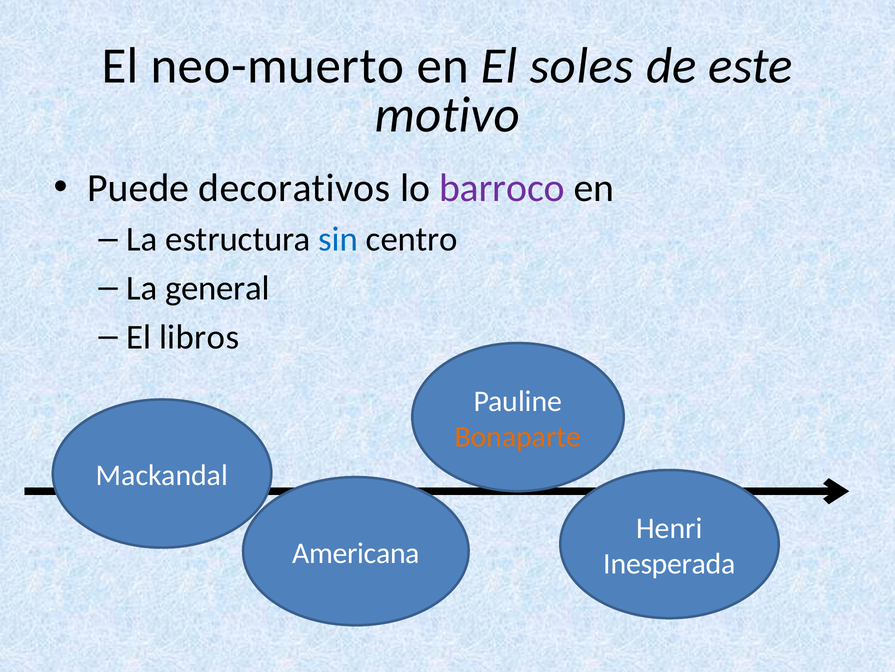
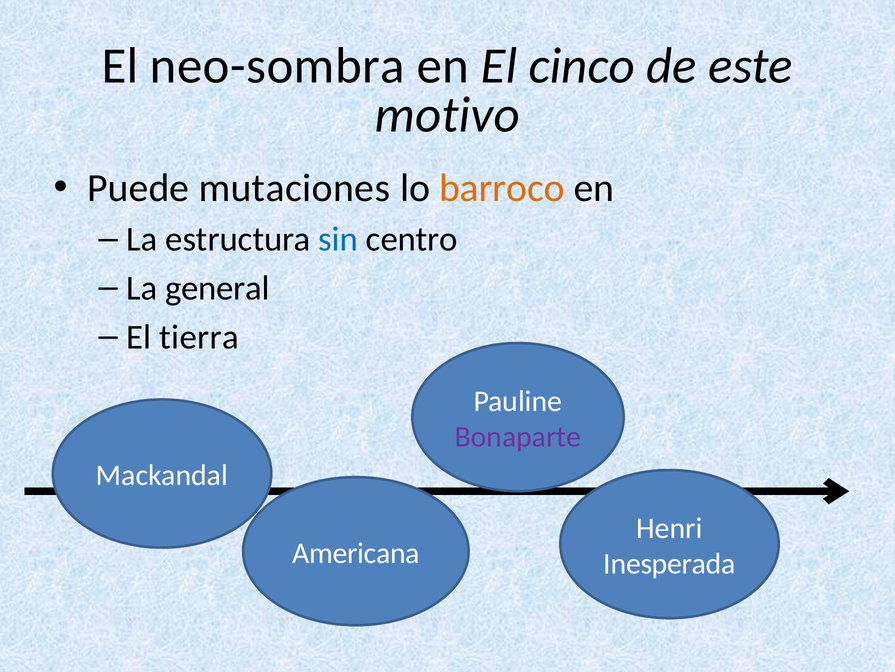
neo-muerto: neo-muerto -> neo-sombra
soles: soles -> cinco
decorativos: decorativos -> mutaciones
barroco colour: purple -> orange
libros: libros -> tierra
Bonaparte colour: orange -> purple
